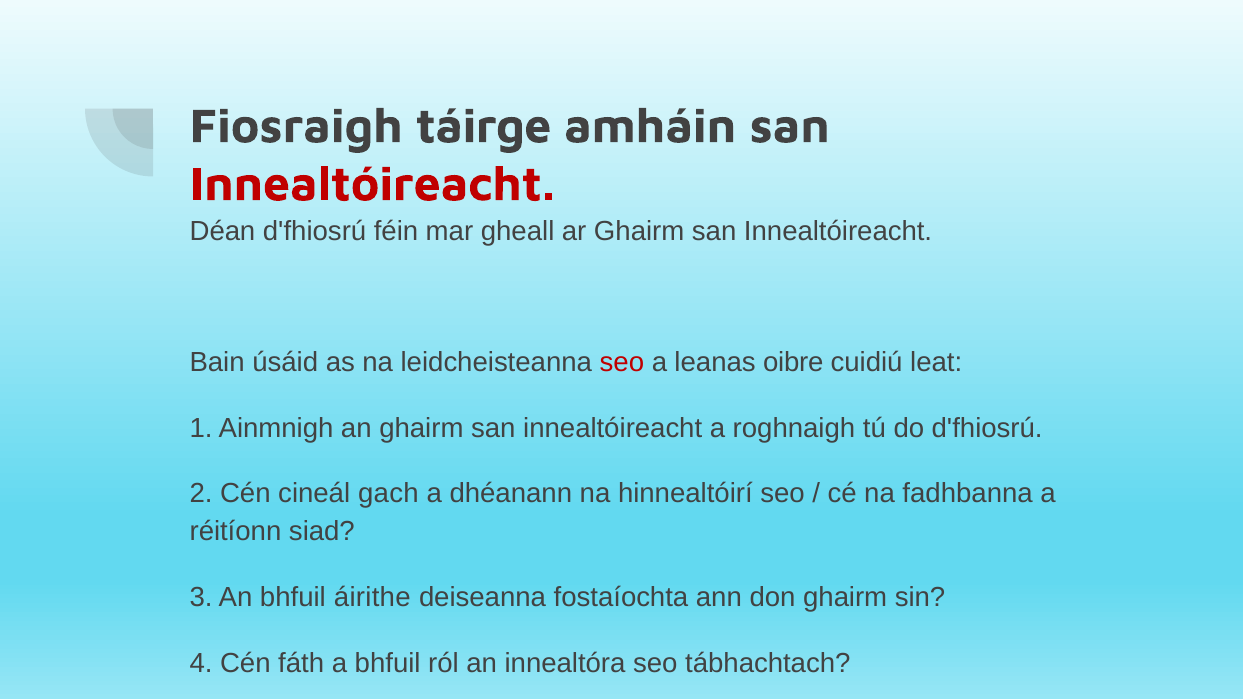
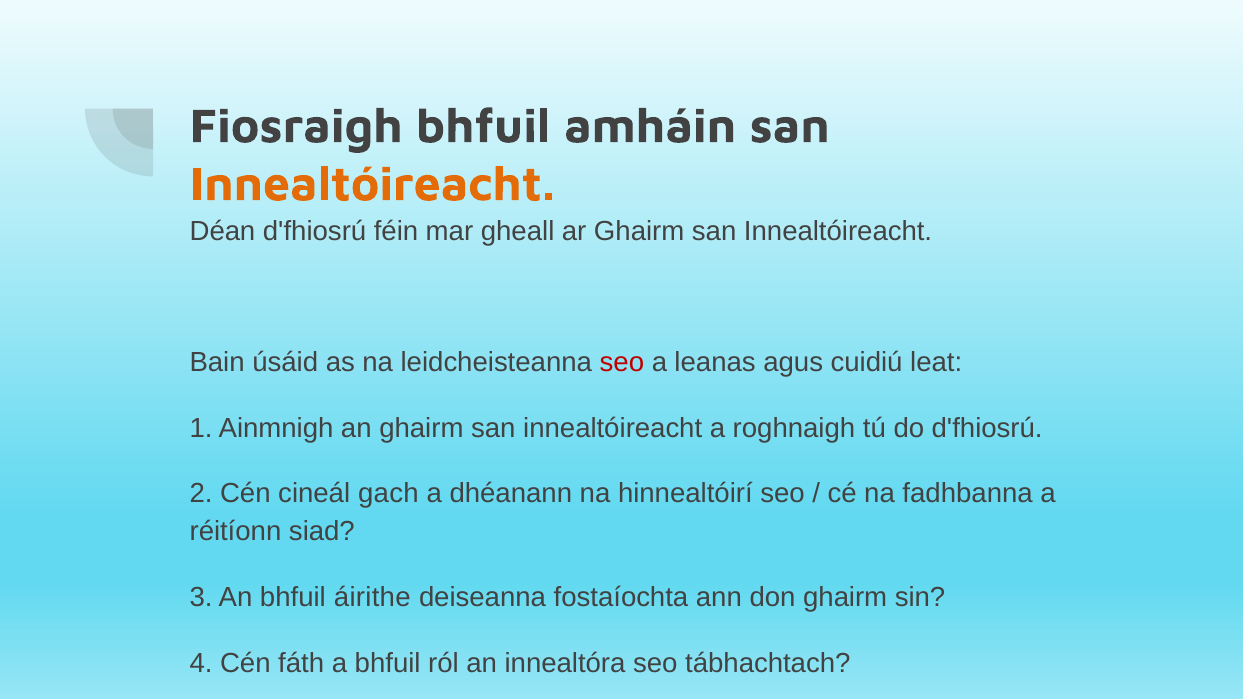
Fiosraigh táirge: táirge -> bhfuil
Innealtóireacht at (372, 184) colour: red -> orange
oibre: oibre -> agus
